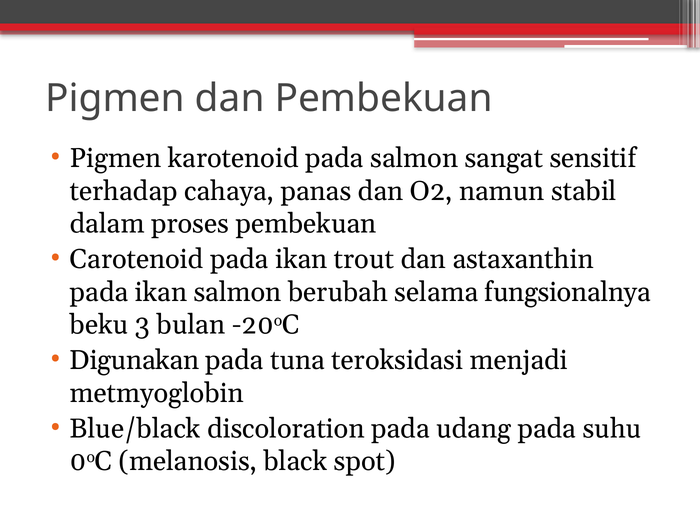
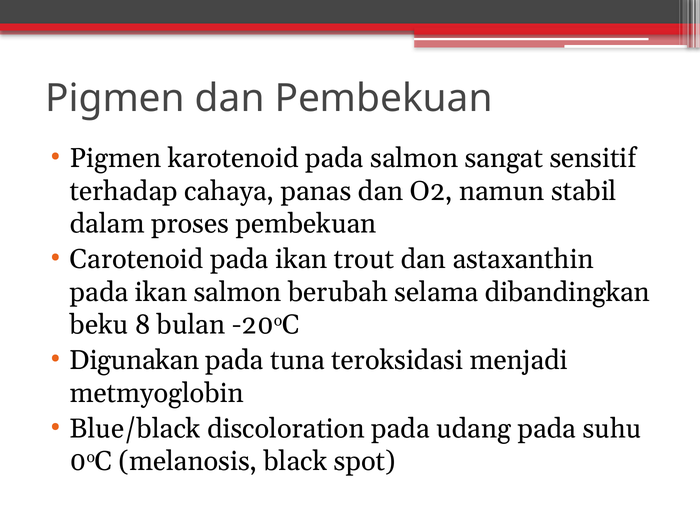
fungsionalnya: fungsionalnya -> dibandingkan
3: 3 -> 8
